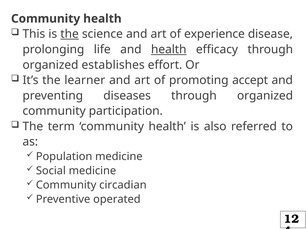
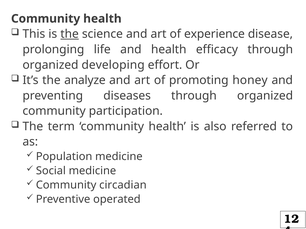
health at (169, 50) underline: present -> none
establishes: establishes -> developing
learner: learner -> analyze
accept: accept -> honey
